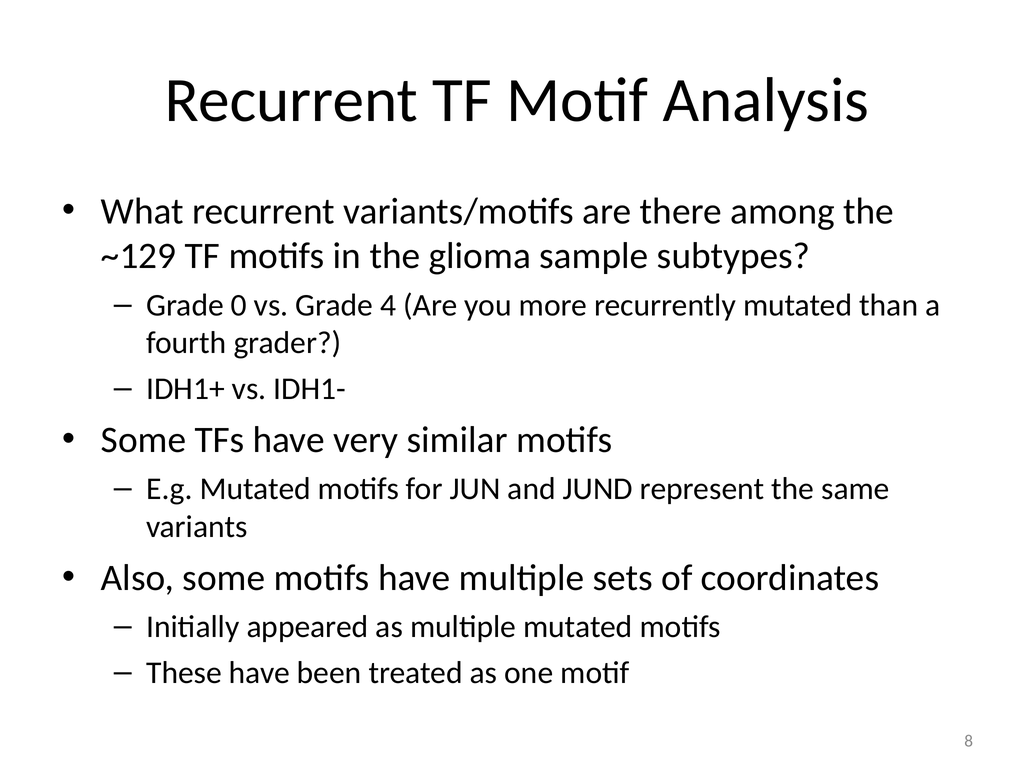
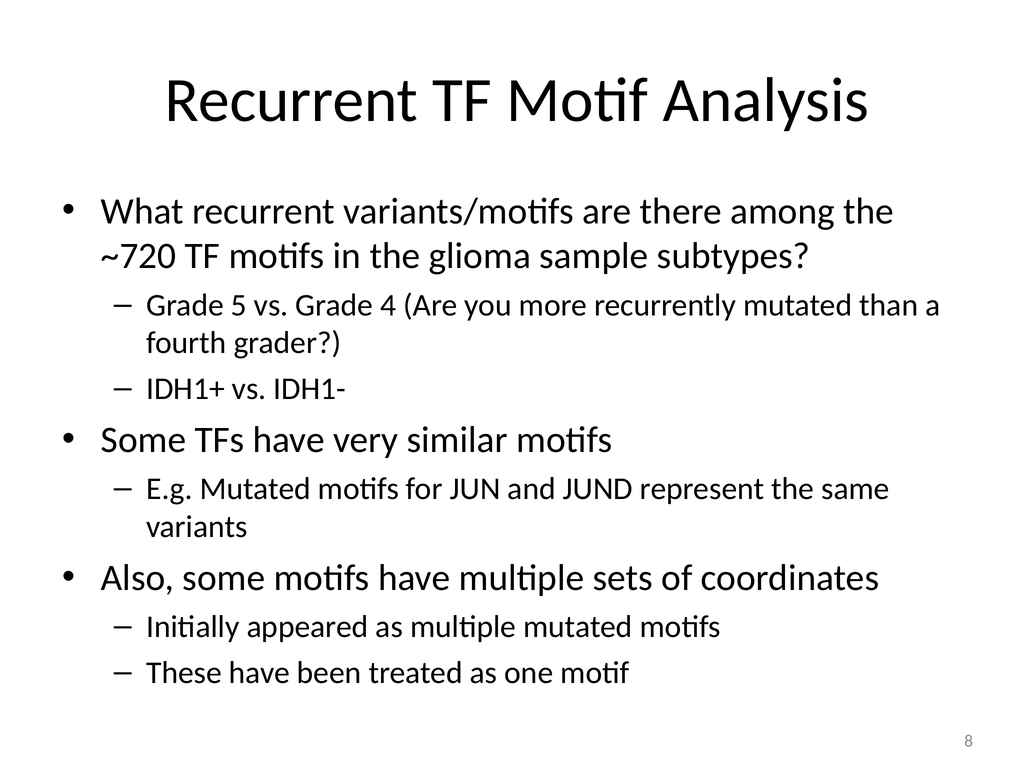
~129: ~129 -> ~720
0: 0 -> 5
